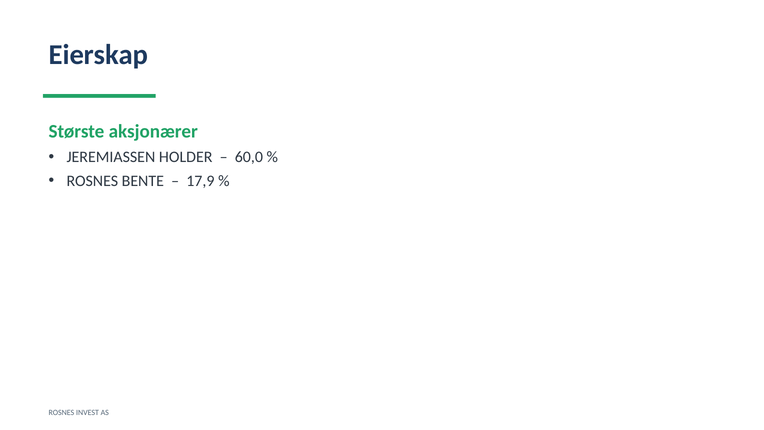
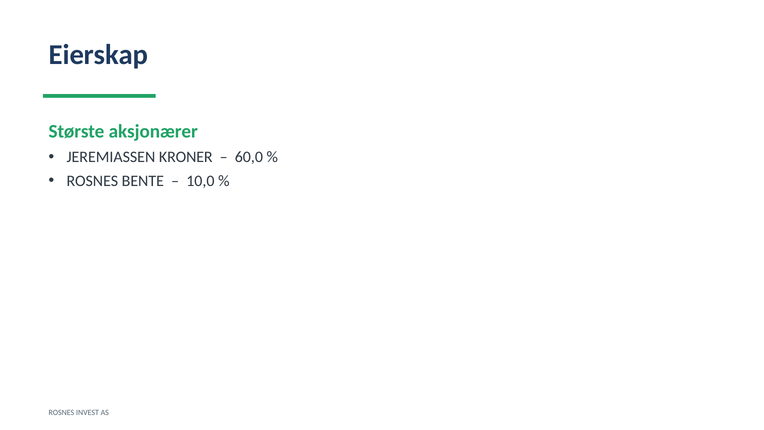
HOLDER: HOLDER -> KRONER
17,9: 17,9 -> 10,0
